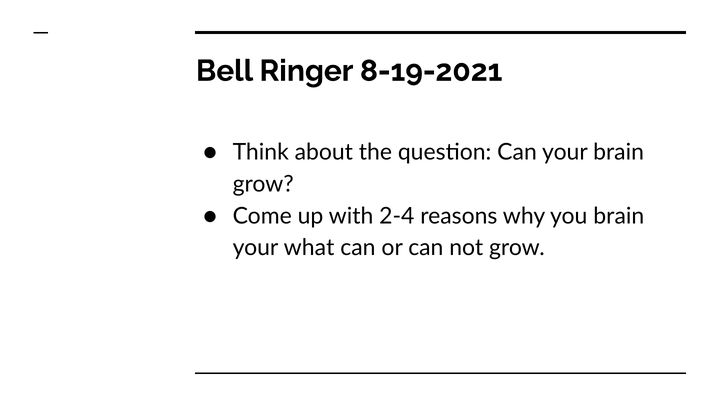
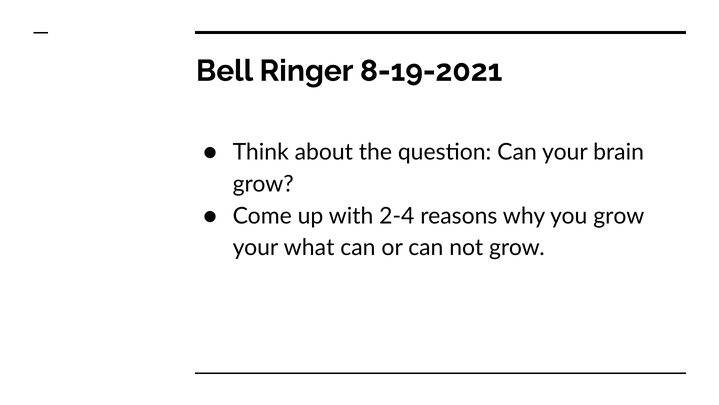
you brain: brain -> grow
